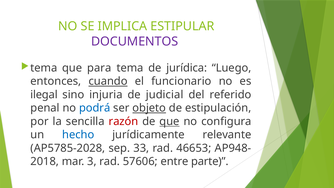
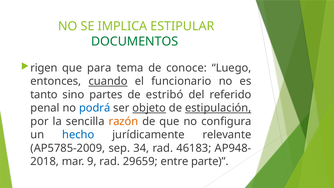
DOCUMENTOS colour: purple -> green
tema at (44, 68): tema -> rigen
jurídica: jurídica -> conoce
ilegal: ilegal -> tanto
injuria: injuria -> partes
judicial: judicial -> estribó
estipulación underline: none -> present
razón colour: red -> orange
que at (169, 121) underline: present -> none
AP5785-2028: AP5785-2028 -> AP5785-2009
33: 33 -> 34
46653: 46653 -> 46183
3: 3 -> 9
57606: 57606 -> 29659
